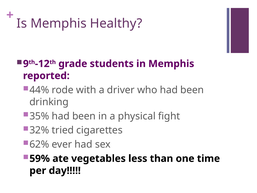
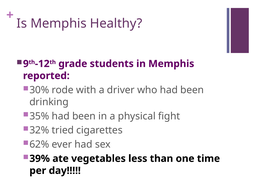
44%: 44% -> 30%
59%: 59% -> 39%
